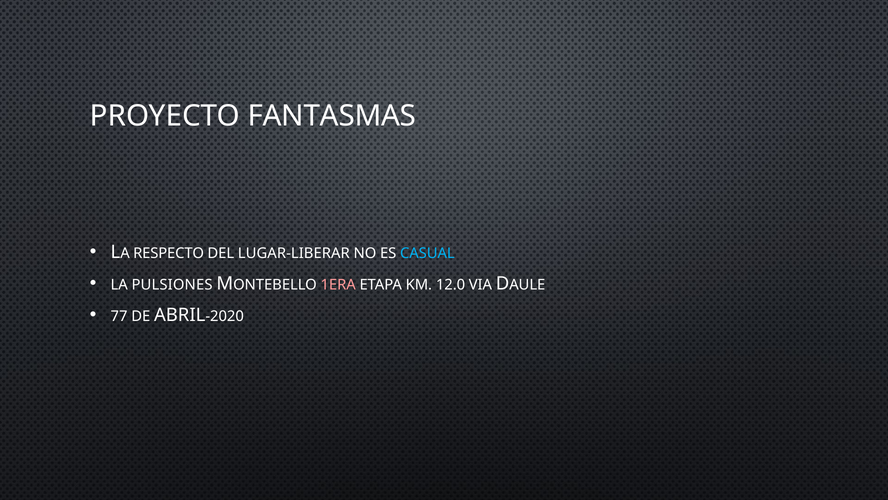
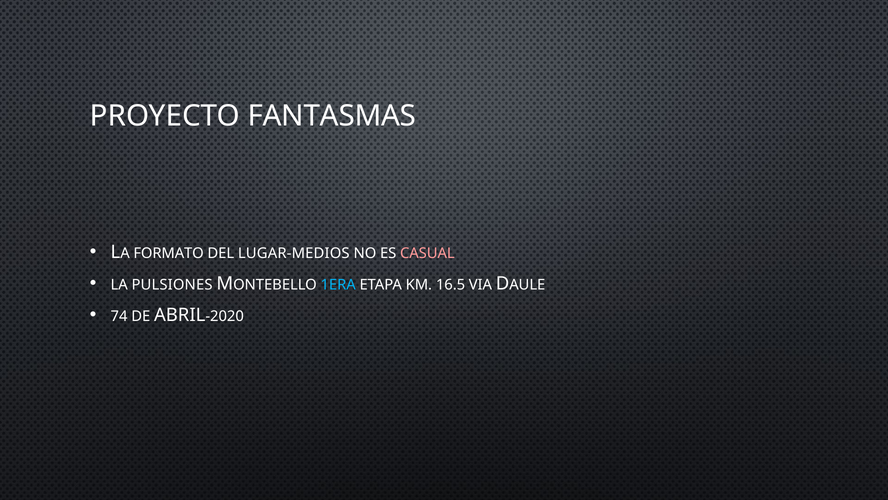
RESPECTO: RESPECTO -> FORMATO
LUGAR-LIBERAR: LUGAR-LIBERAR -> LUGAR-MEDIOS
CASUAL colour: light blue -> pink
1ERA colour: pink -> light blue
12.0: 12.0 -> 16.5
77: 77 -> 74
